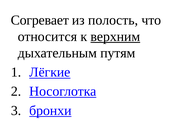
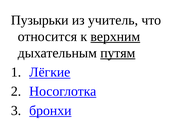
Согревает: Согревает -> Пузырьки
полость: полость -> учитель
путям underline: none -> present
